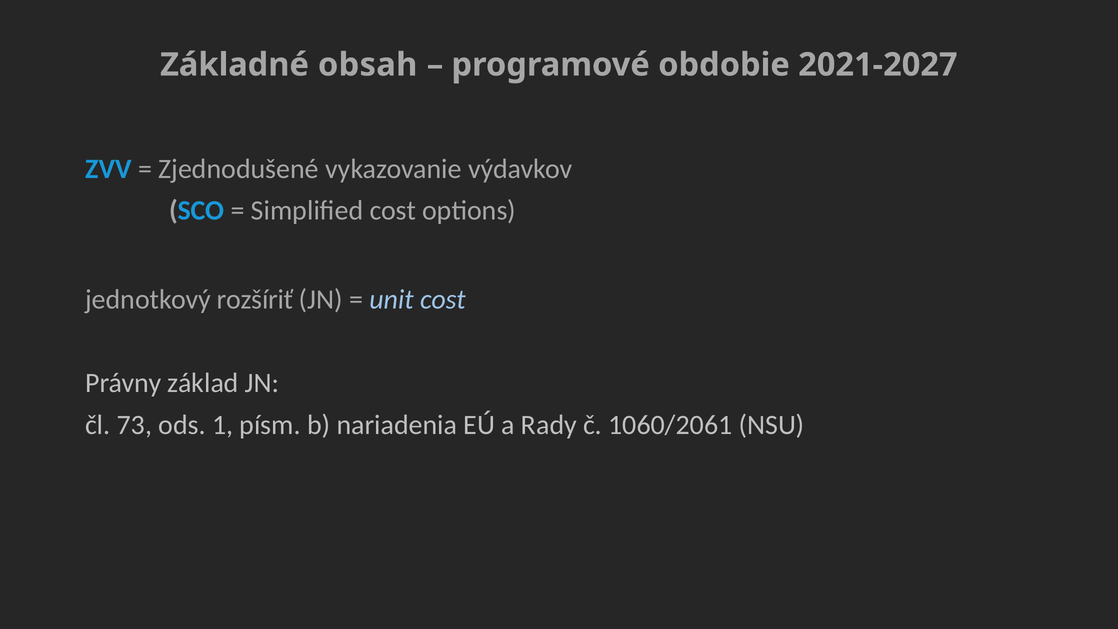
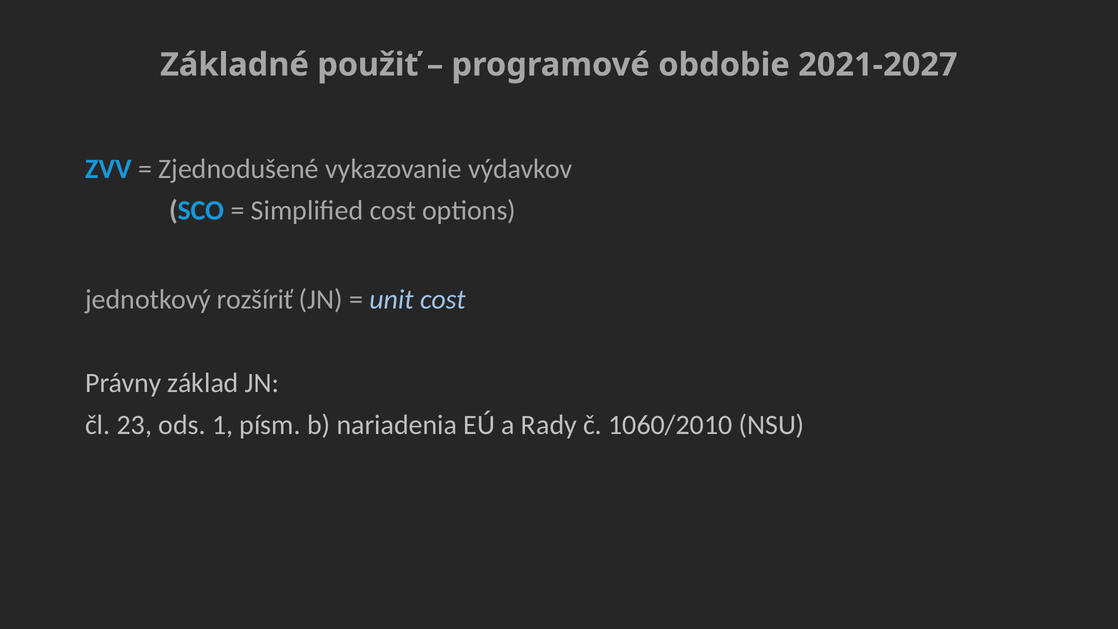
obsah: obsah -> použiť
73: 73 -> 23
1060/2061: 1060/2061 -> 1060/2010
